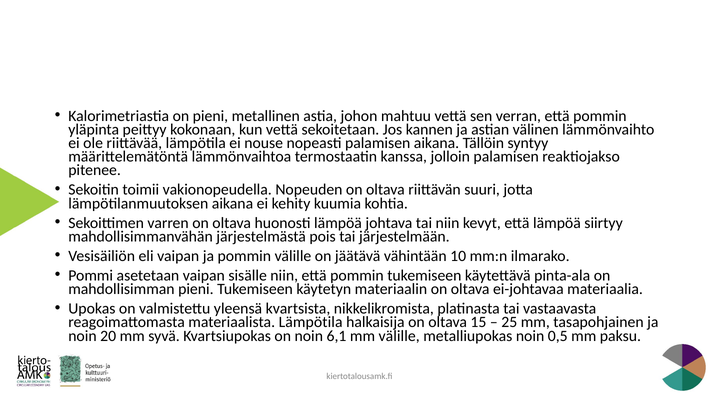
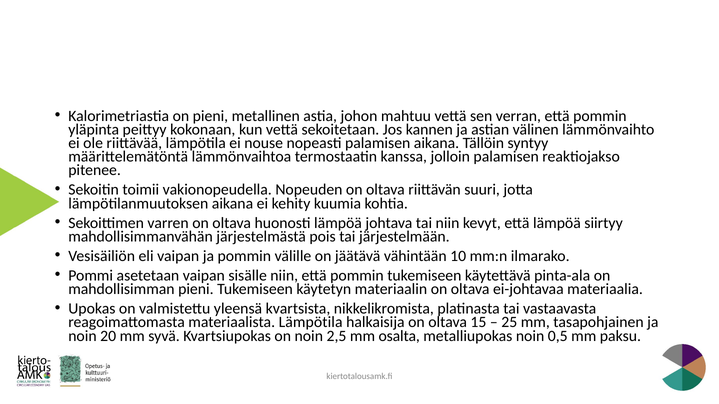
6,1: 6,1 -> 2,5
mm välille: välille -> osalta
